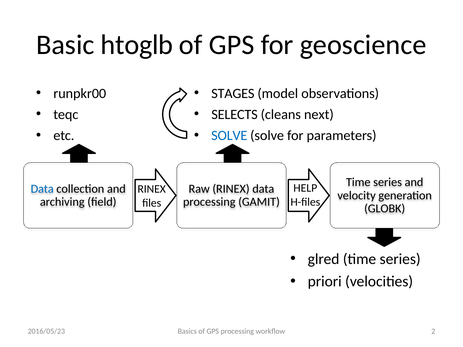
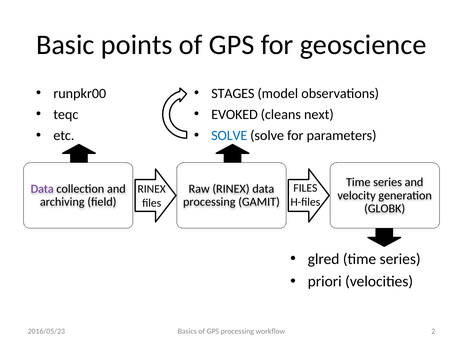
htoglb: htoglb -> points
SELECTS: SELECTS -> EVOKED
HELP at (305, 188): HELP -> FILES
Data at (42, 189) colour: blue -> purple
